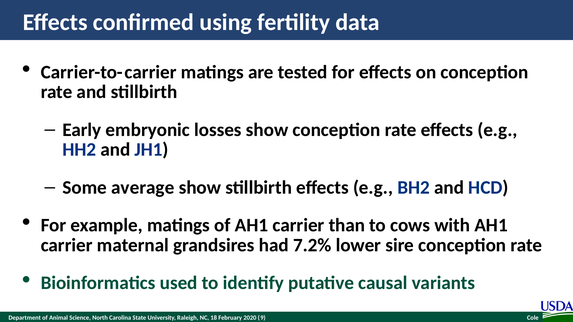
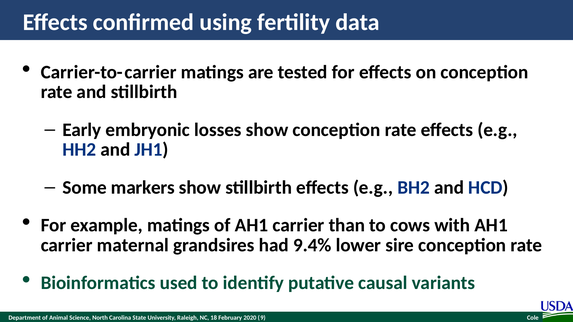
average: average -> markers
7.2%: 7.2% -> 9.4%
